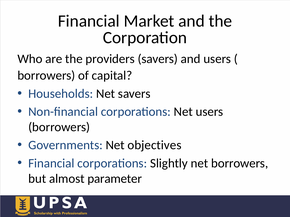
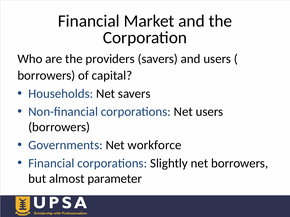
objectives: objectives -> workforce
